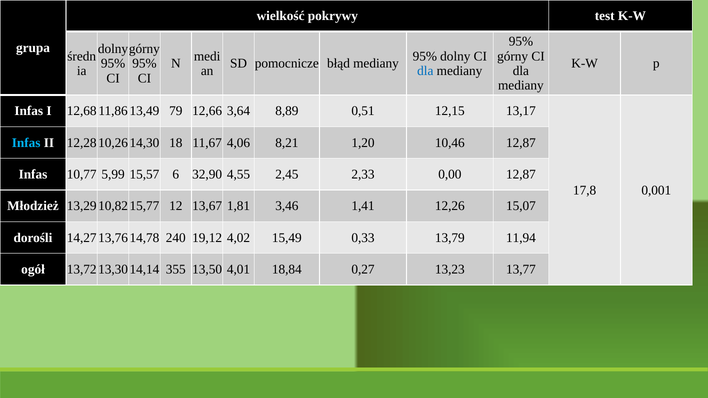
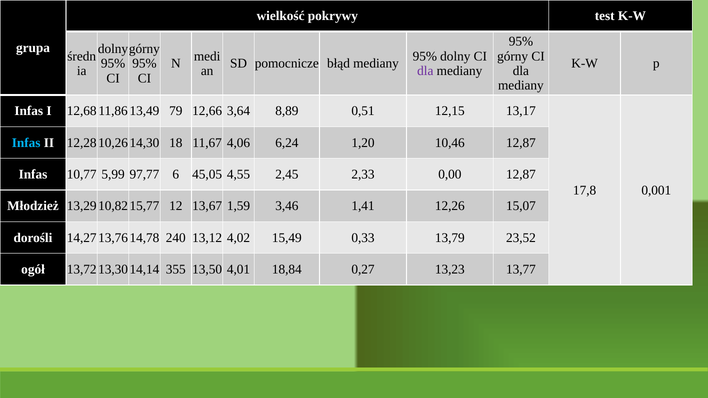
dla at (425, 71) colour: blue -> purple
8,21: 8,21 -> 6,24
15,57: 15,57 -> 97,77
32,90: 32,90 -> 45,05
1,81: 1,81 -> 1,59
19,12: 19,12 -> 13,12
11,94: 11,94 -> 23,52
